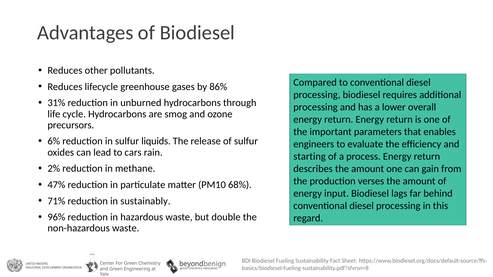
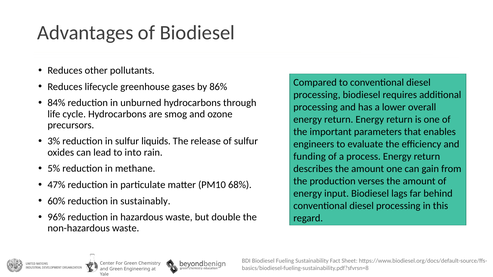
31%: 31% -> 84%
6%: 6% -> 3%
cars: cars -> into
starting: starting -> funding
2%: 2% -> 5%
71%: 71% -> 60%
